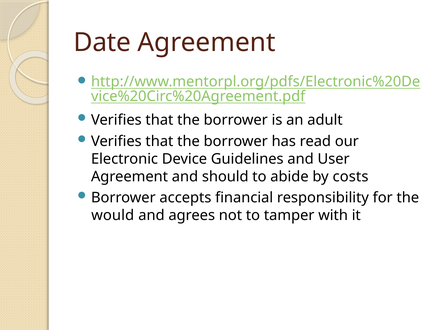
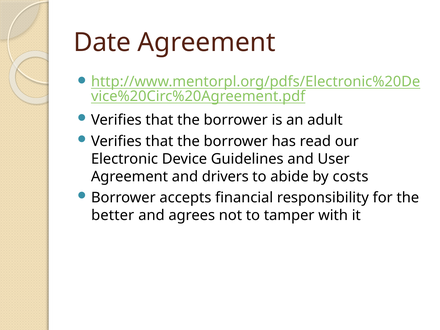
should: should -> drivers
would: would -> better
